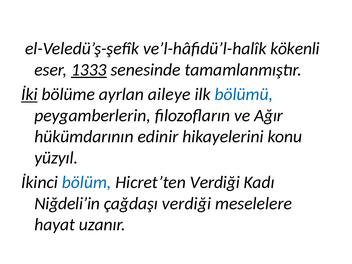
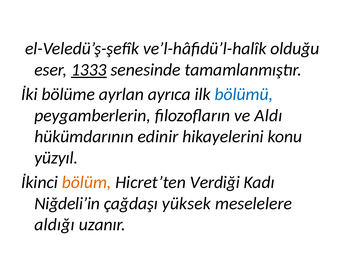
kökenli: kökenli -> olduğu
İki underline: present -> none
aileye: aileye -> ayrıca
Ağır: Ağır -> Aldı
bölüm colour: blue -> orange
çağdaşı verdiği: verdiği -> yüksek
hayat: hayat -> aldığı
